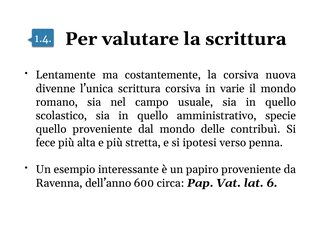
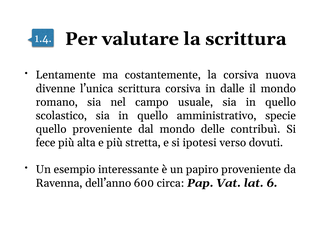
varie: varie -> dalle
penna: penna -> dovuti
